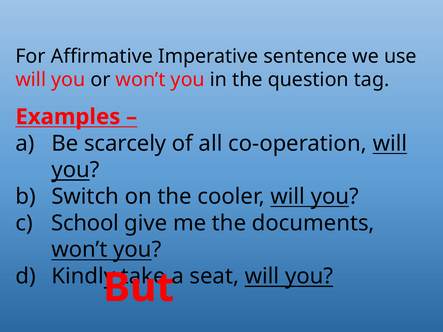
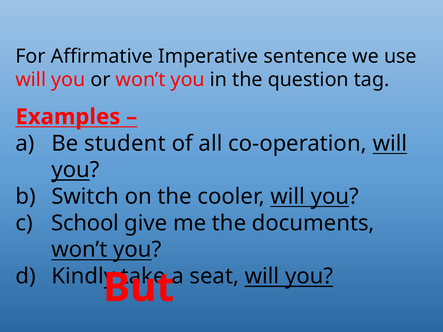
scarcely: scarcely -> student
